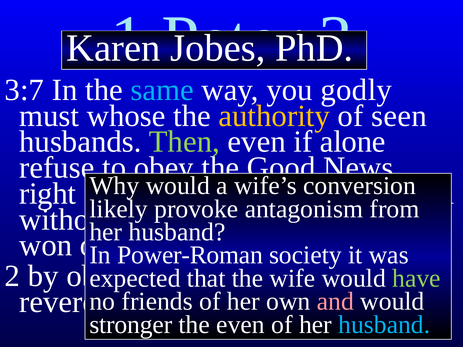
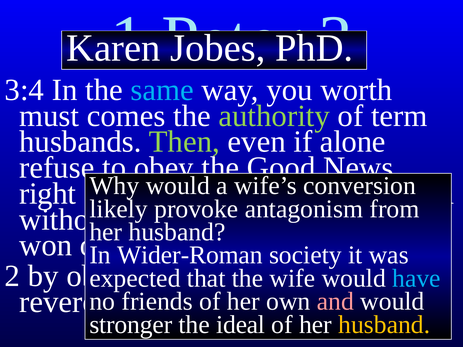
3:7: 3:7 -> 3:4
you godly: godly -> worth
whose: whose -> comes
authority colour: yellow -> light green
seen: seen -> term
Power-Roman: Power-Roman -> Wider-Roman
have colour: light green -> light blue
the even: even -> ideal
husband at (384, 325) colour: light blue -> yellow
